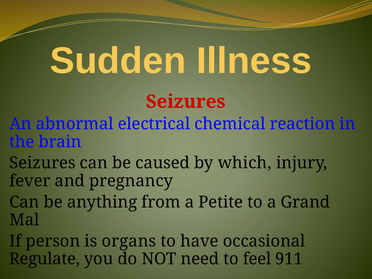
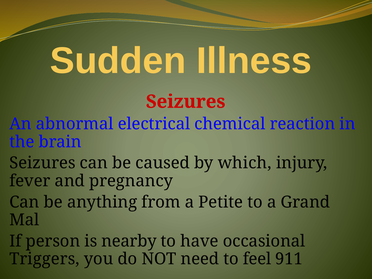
organs: organs -> nearby
Regulate: Regulate -> Triggers
